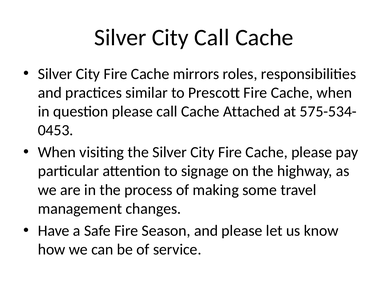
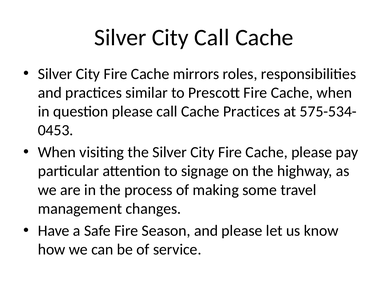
Cache Attached: Attached -> Practices
